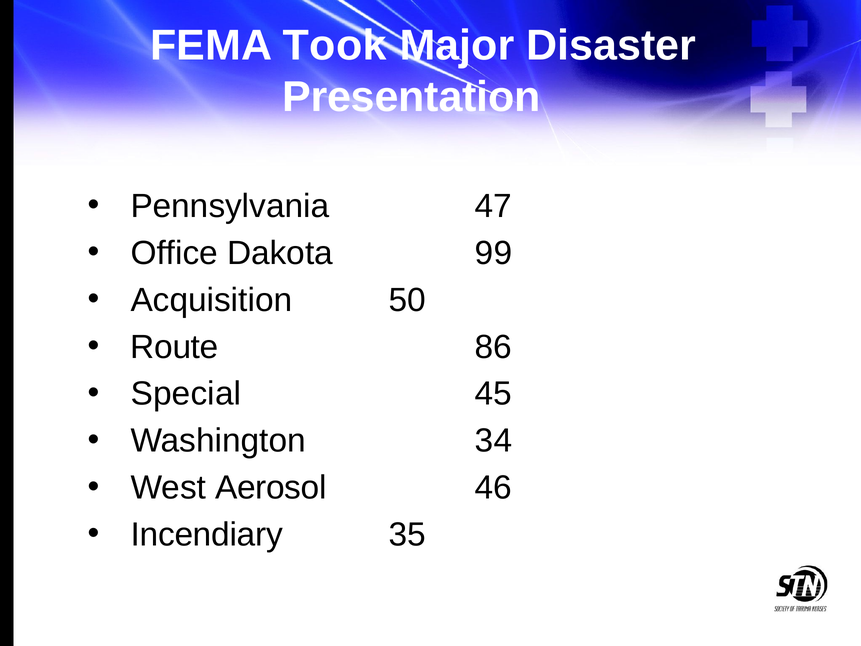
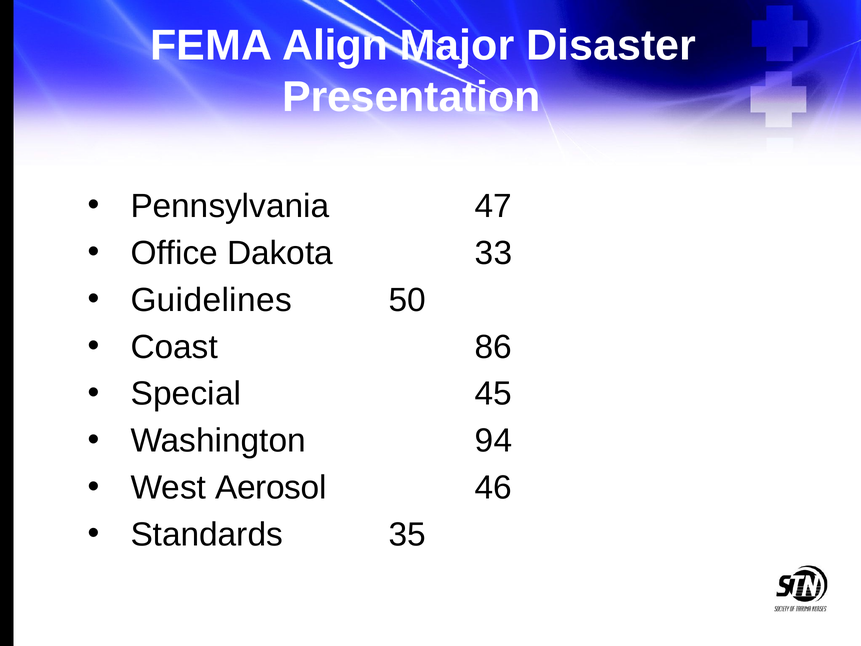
Took: Took -> Align
99: 99 -> 33
Acquisition: Acquisition -> Guidelines
Route: Route -> Coast
34: 34 -> 94
Incendiary: Incendiary -> Standards
